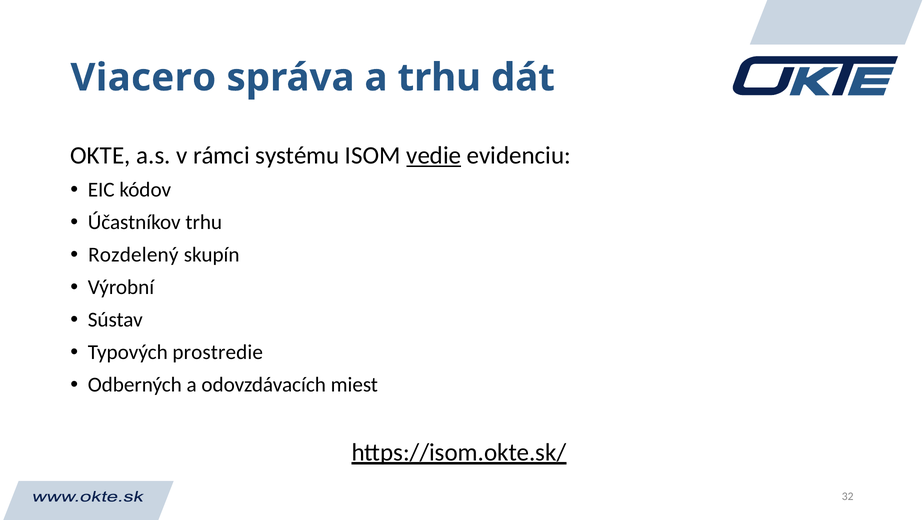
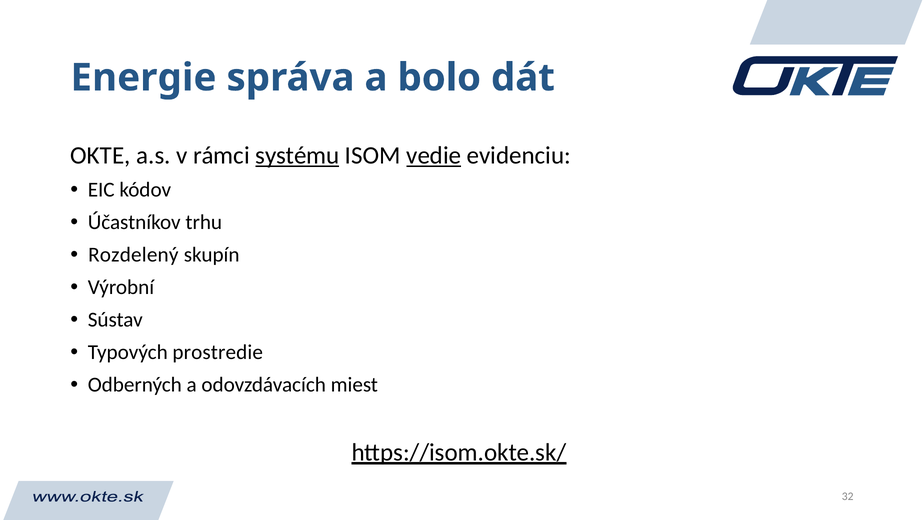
Viacero: Viacero -> Energie
a trhu: trhu -> bolo
systému underline: none -> present
